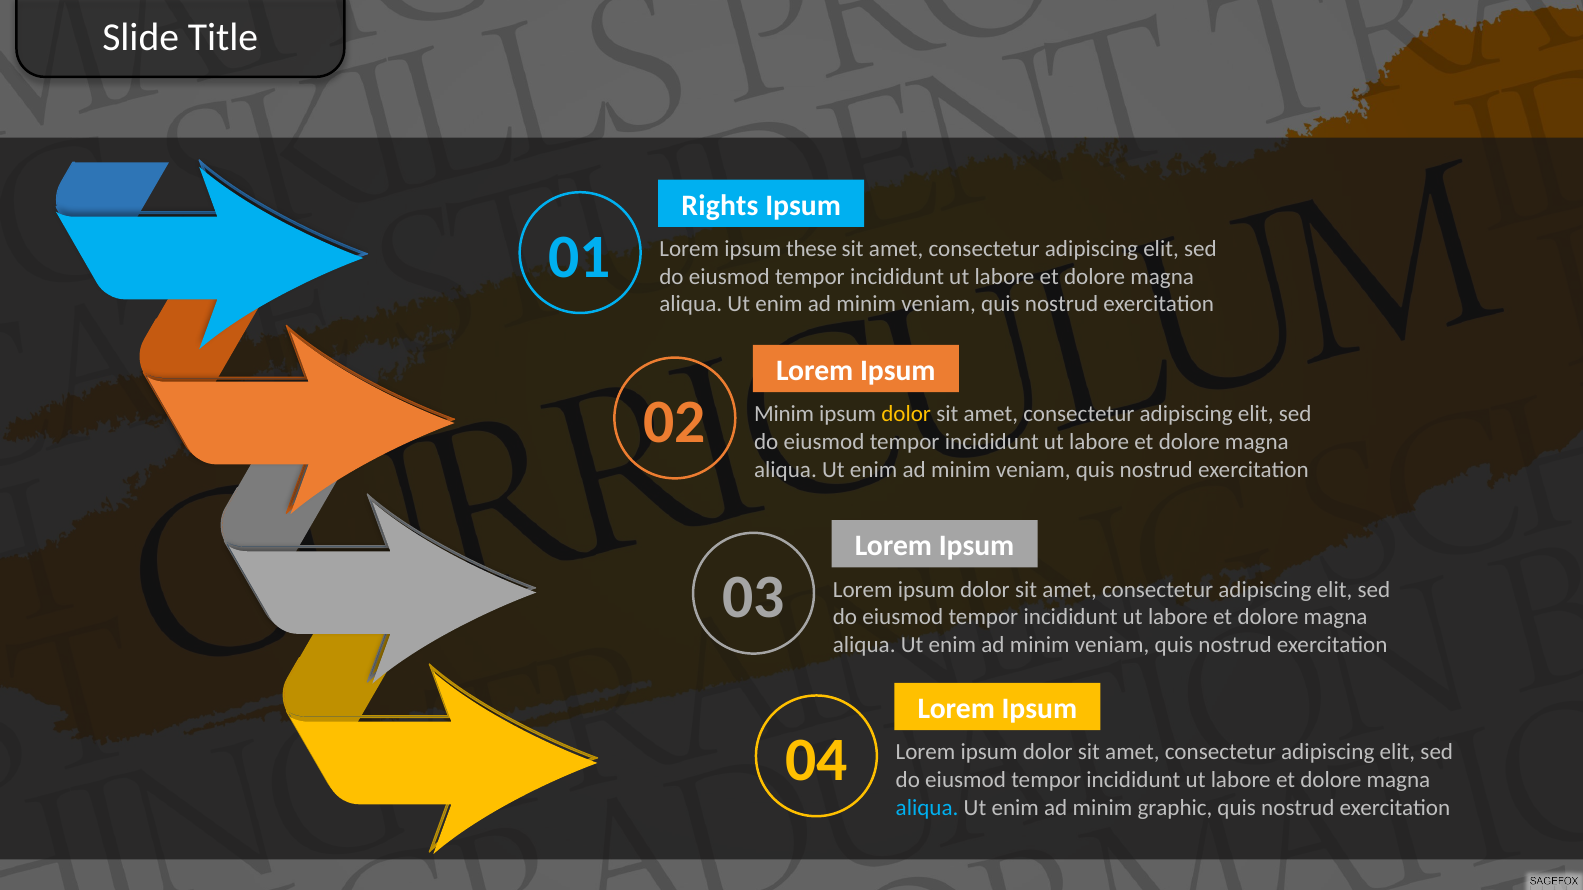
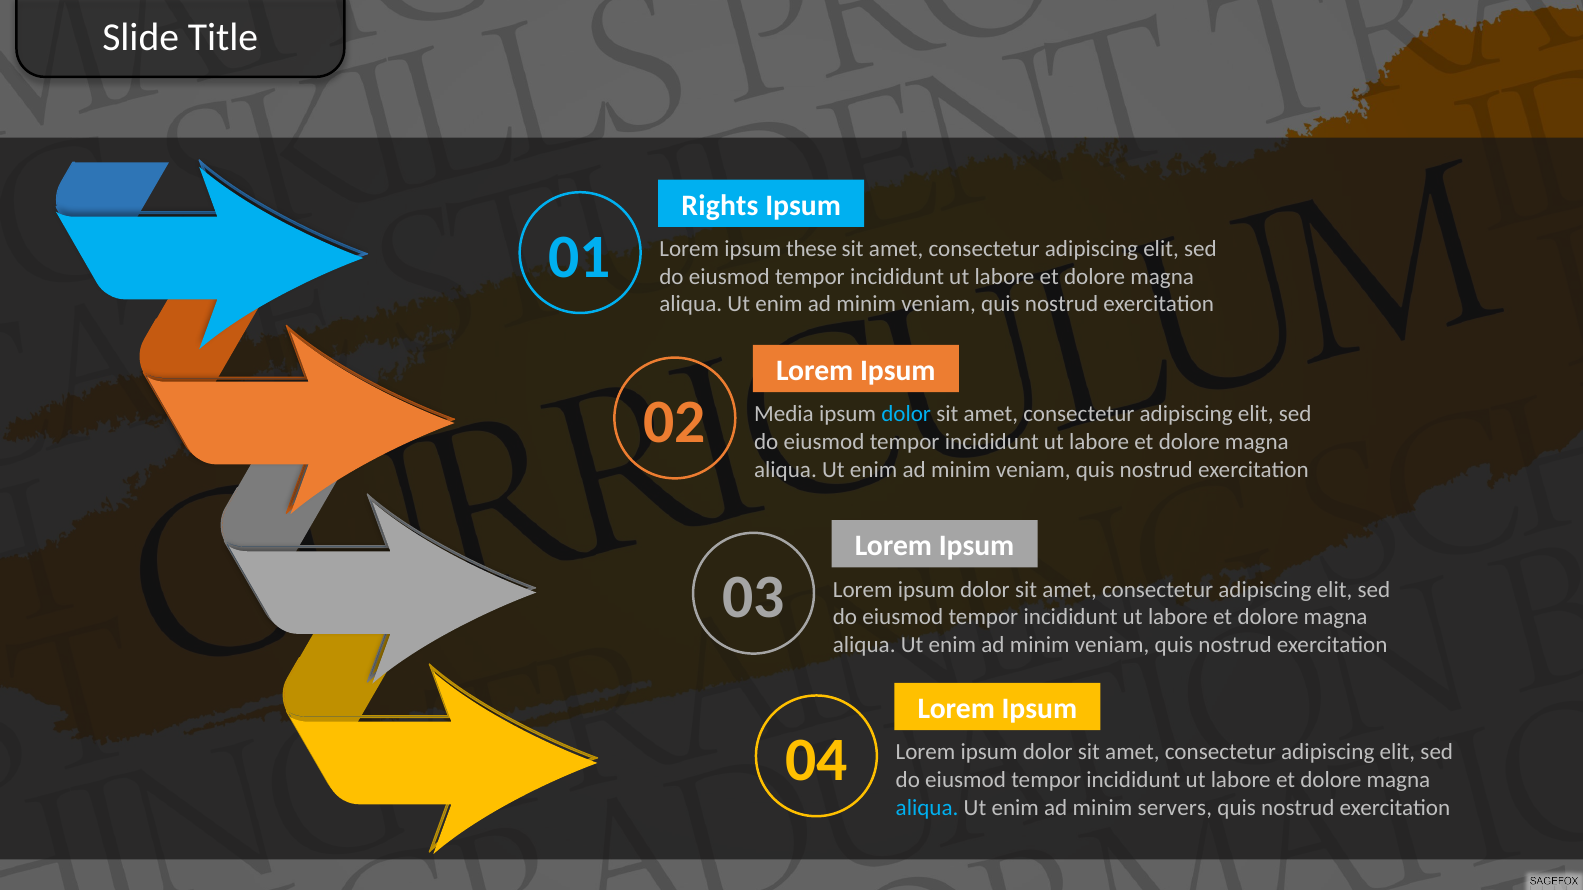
02 Minim: Minim -> Media
dolor at (906, 415) colour: yellow -> light blue
graphic: graphic -> servers
